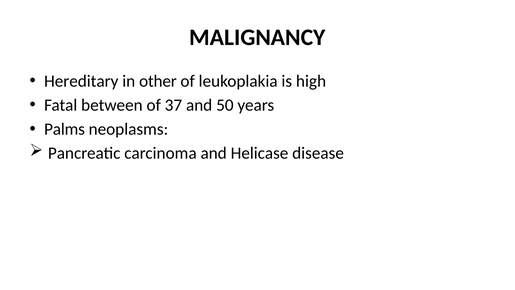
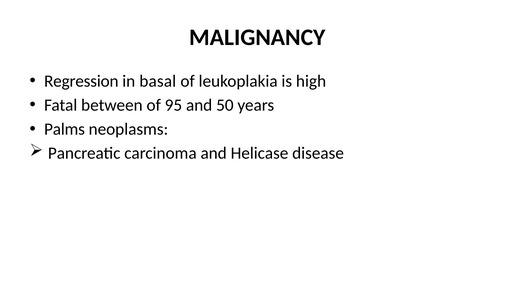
Hereditary: Hereditary -> Regression
other: other -> basal
37: 37 -> 95
